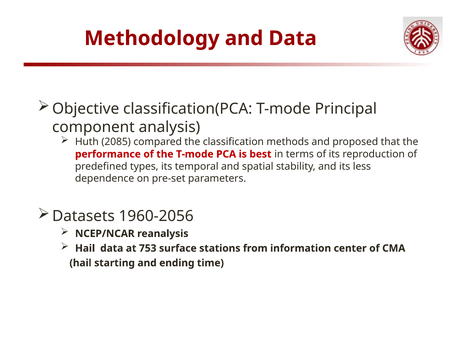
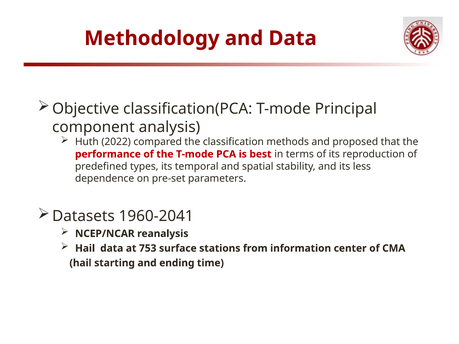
2085: 2085 -> 2022
1960-2056: 1960-2056 -> 1960-2041
